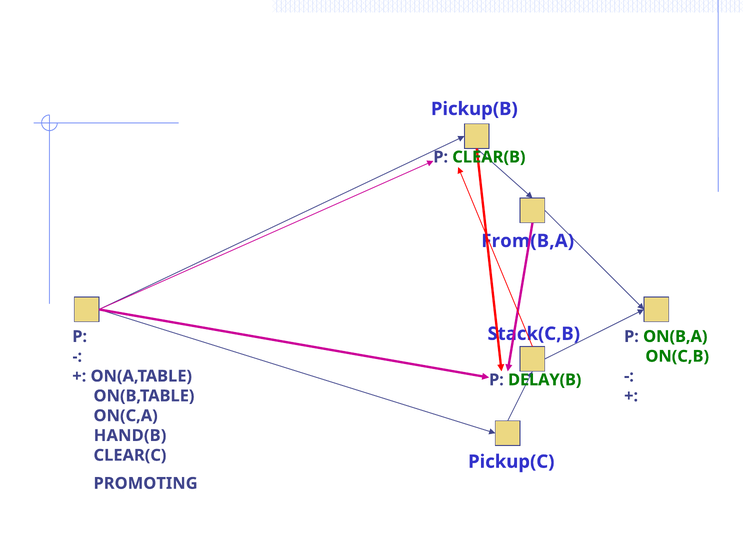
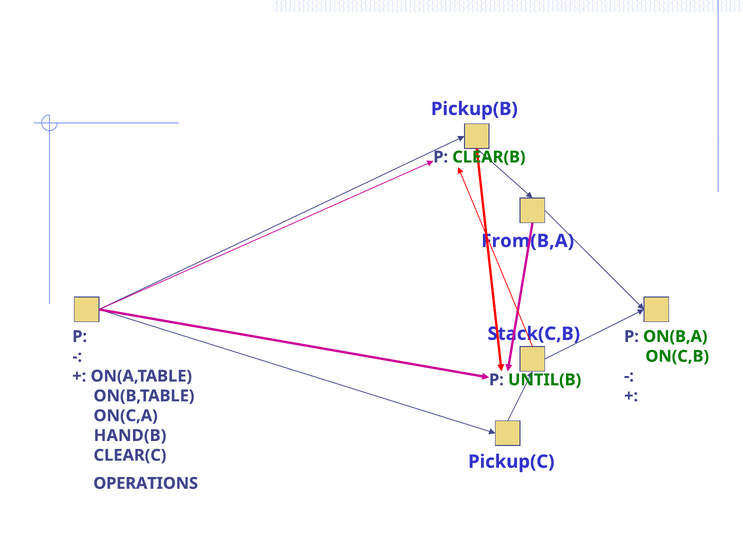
DELAY(B: DELAY(B -> UNTIL(B
PROMOTING: PROMOTING -> OPERATIONS
